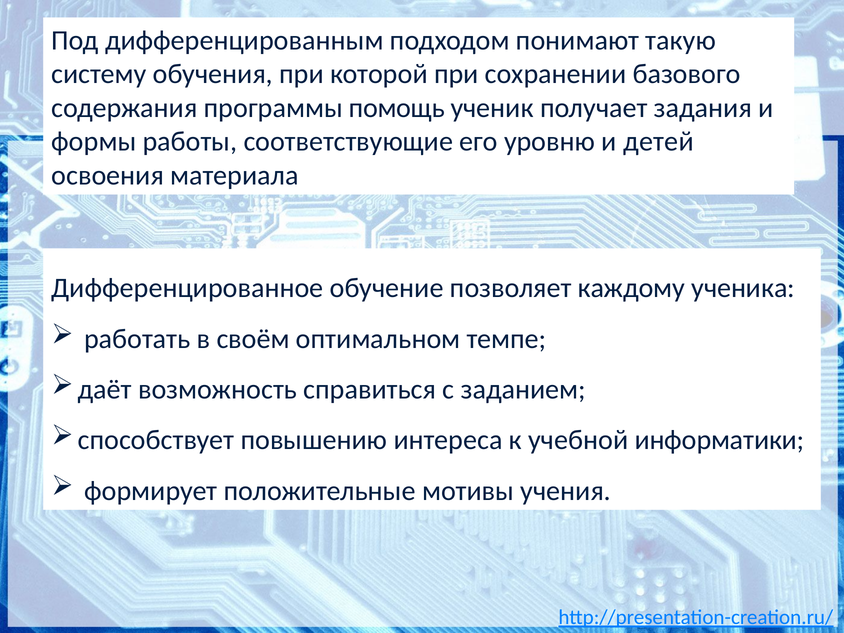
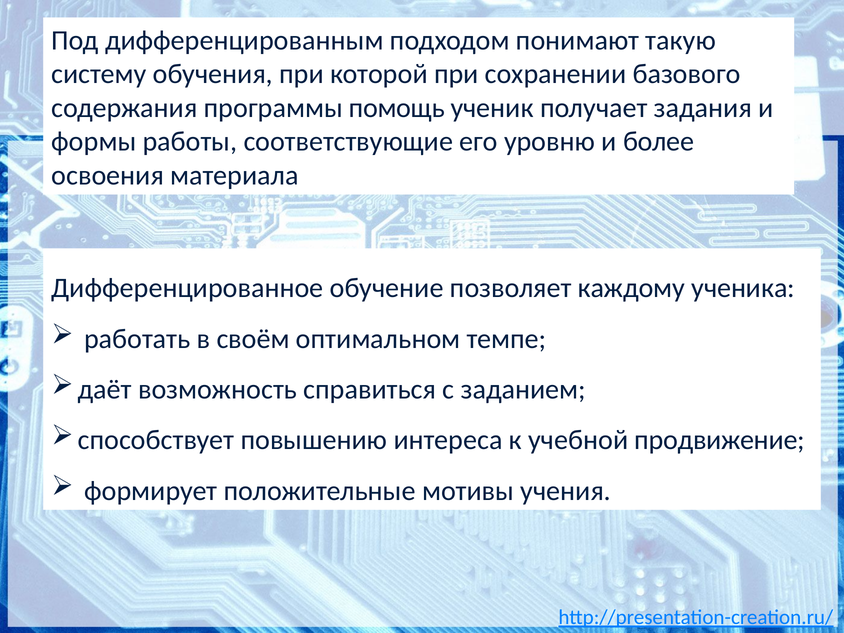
детей: детей -> более
информатики: информатики -> продвижение
